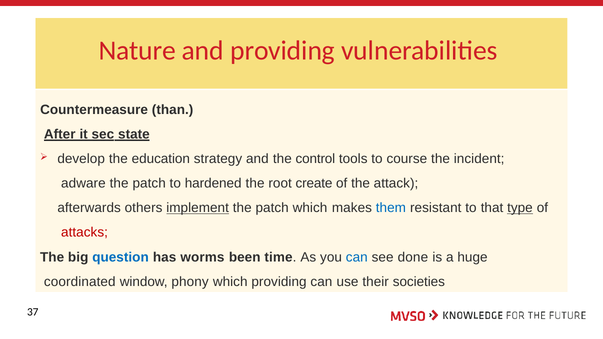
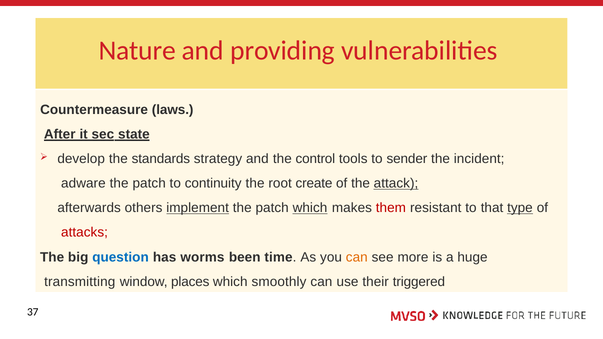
than: than -> laws
education: education -> standards
course: course -> sender
hardened: hardened -> continuity
attack underline: none -> present
which at (310, 208) underline: none -> present
them colour: blue -> red
can at (357, 258) colour: blue -> orange
done: done -> more
coordinated: coordinated -> transmitting
phony: phony -> places
which providing: providing -> smoothly
societies: societies -> triggered
